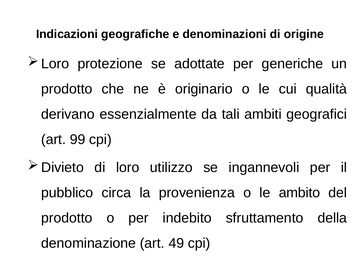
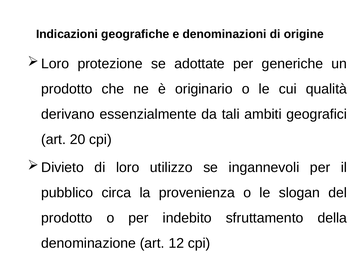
99: 99 -> 20
ambito: ambito -> slogan
49: 49 -> 12
